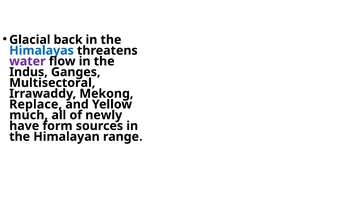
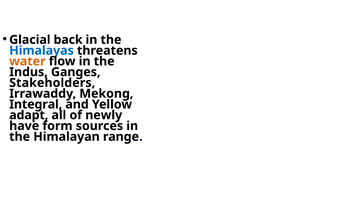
water colour: purple -> orange
Multisectoral: Multisectoral -> Stakeholders
Replace: Replace -> Integral
much: much -> adapt
